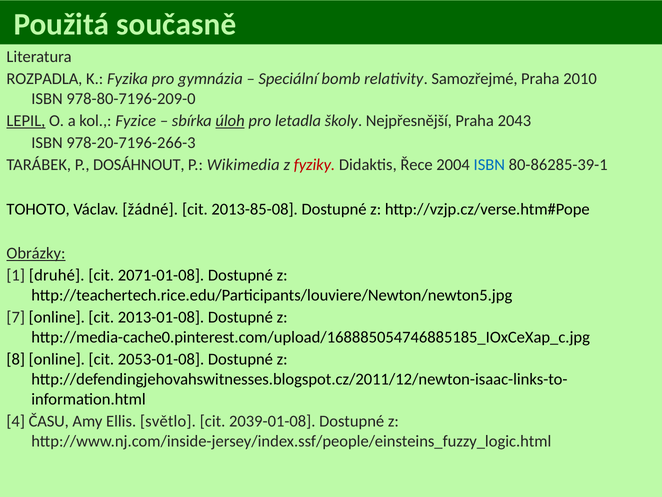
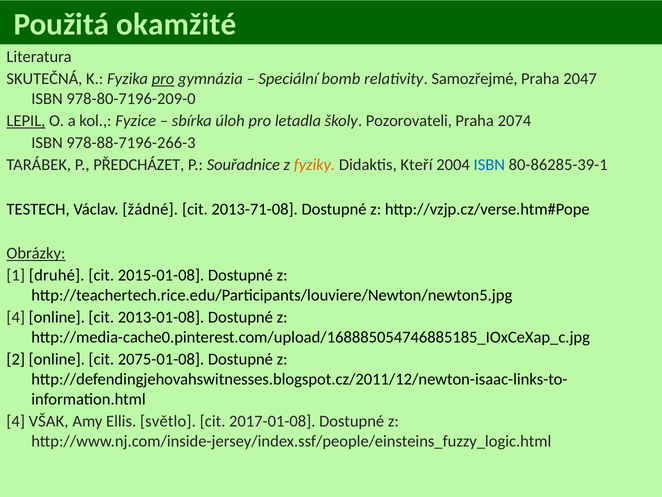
současně: současně -> okamžité
ROZPADLA: ROZPADLA -> SKUTEČNÁ
pro at (163, 79) underline: none -> present
2010: 2010 -> 2047
úloh underline: present -> none
Nejpřesnější: Nejpřesnější -> Pozorovateli
2043: 2043 -> 2074
978-20-7196-266-3: 978-20-7196-266-3 -> 978-88-7196-266-3
DOSÁHNOUT: DOSÁHNOUT -> PŘEDCHÁZET
Wikimedia: Wikimedia -> Souřadnice
fyziky colour: red -> orange
Řece: Řece -> Kteří
TOHOTO: TOHOTO -> TESTECH
2013-85-08: 2013-85-08 -> 2013-71-08
2071-01-08: 2071-01-08 -> 2015-01-08
7 at (16, 317): 7 -> 4
8: 8 -> 2
2053-01-08: 2053-01-08 -> 2075-01-08
ČASU: ČASU -> VŠAK
2039-01-08: 2039-01-08 -> 2017-01-08
